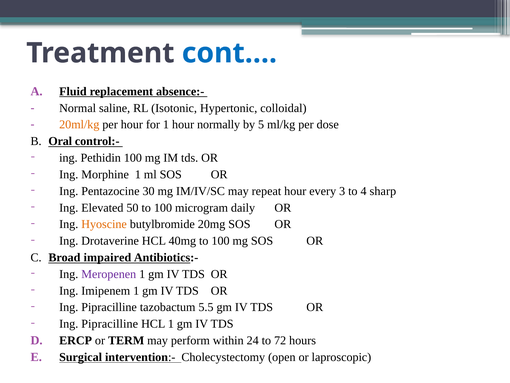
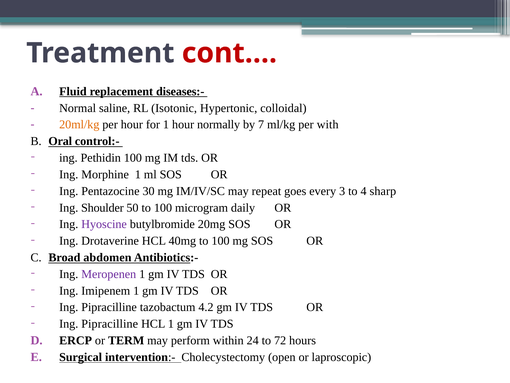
cont… colour: blue -> red
absence:-: absence:- -> diseases:-
5: 5 -> 7
dose: dose -> with
repeat hour: hour -> goes
Elevated: Elevated -> Shoulder
Hyoscine colour: orange -> purple
impaired: impaired -> abdomen
5.5: 5.5 -> 4.2
